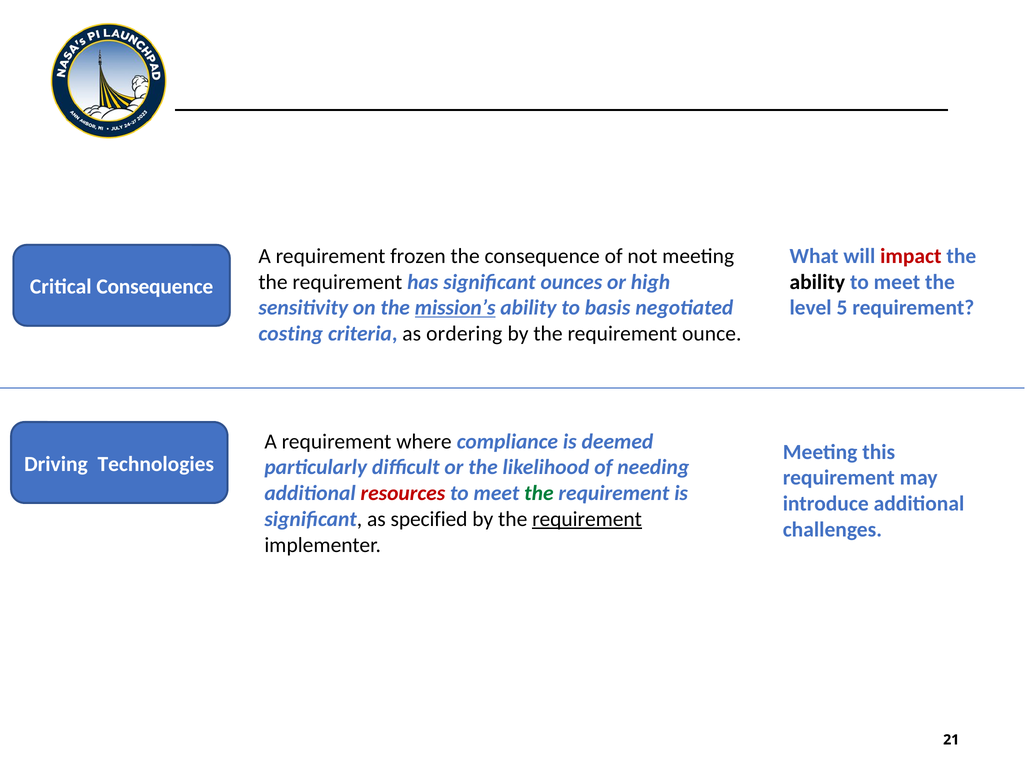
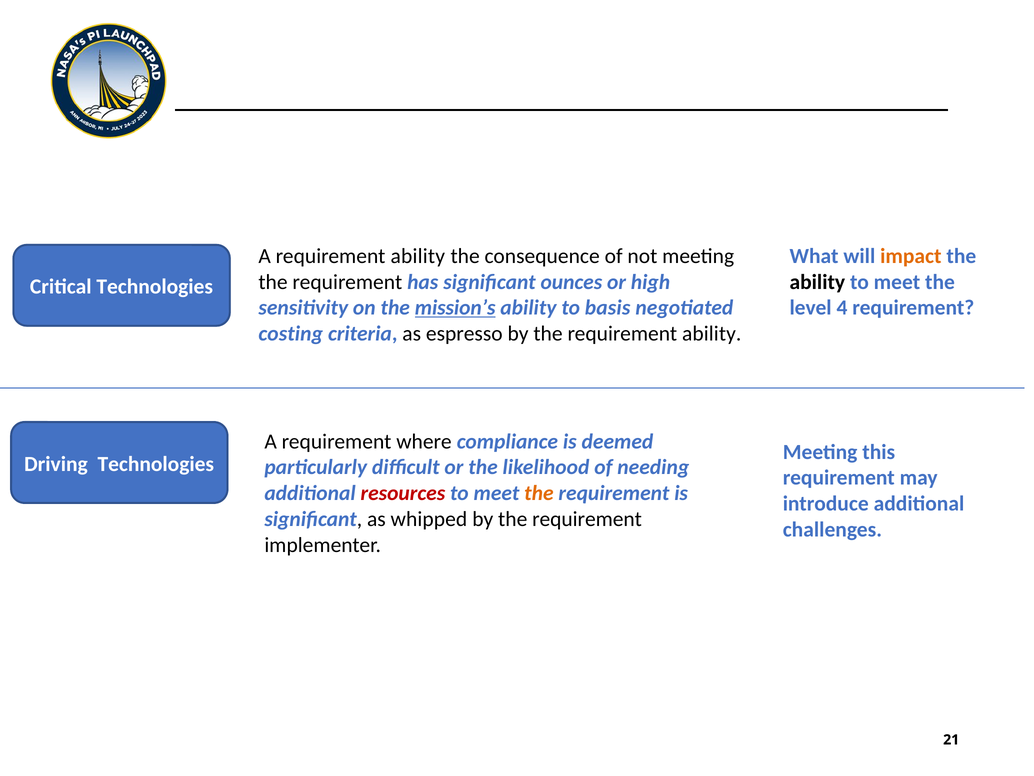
A requirement frozen: frozen -> ability
impact colour: red -> orange
Critical Consequence: Consequence -> Technologies
5: 5 -> 4
ordering: ordering -> espresso
the requirement ounce: ounce -> ability
the at (539, 493) colour: green -> orange
specified: specified -> whipped
requirement at (587, 519) underline: present -> none
